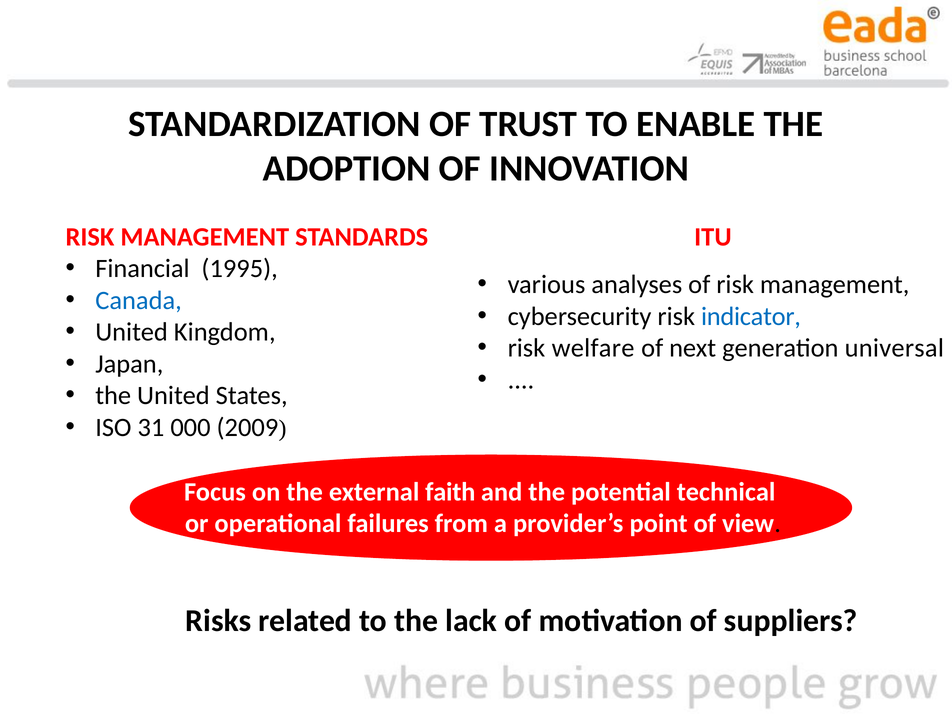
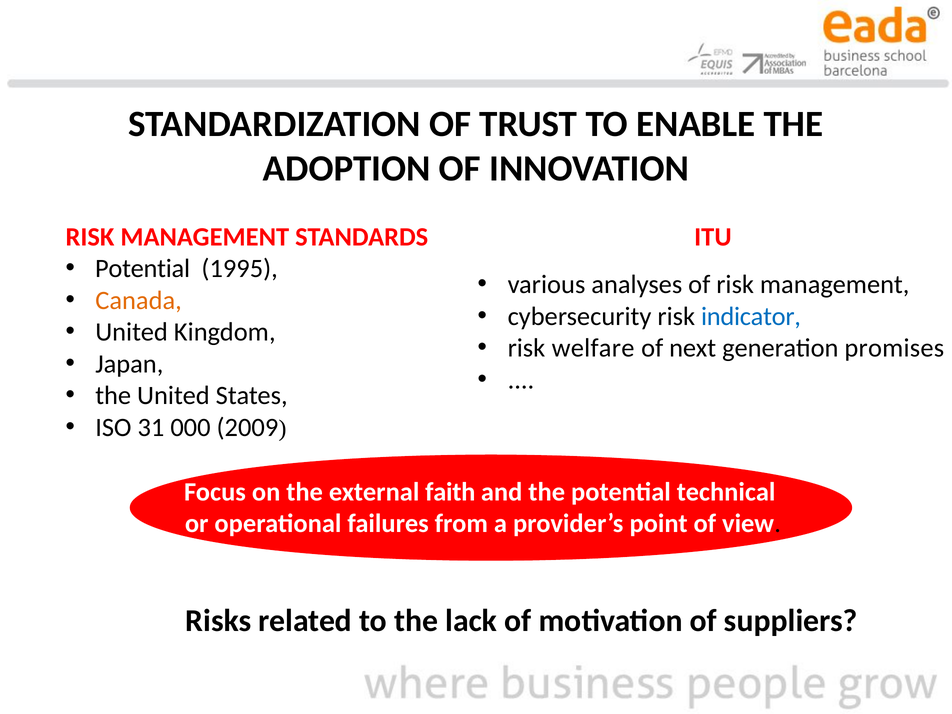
Financial at (142, 269): Financial -> Potential
Canada colour: blue -> orange
universal: universal -> promises
